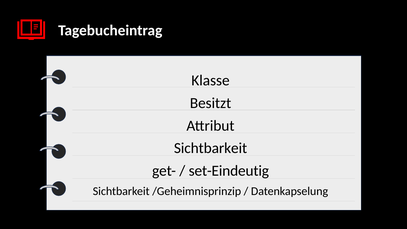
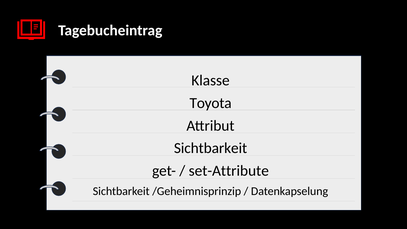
Besitzt: Besitzt -> Toyota
set-Eindeutig: set-Eindeutig -> set-Attribute
